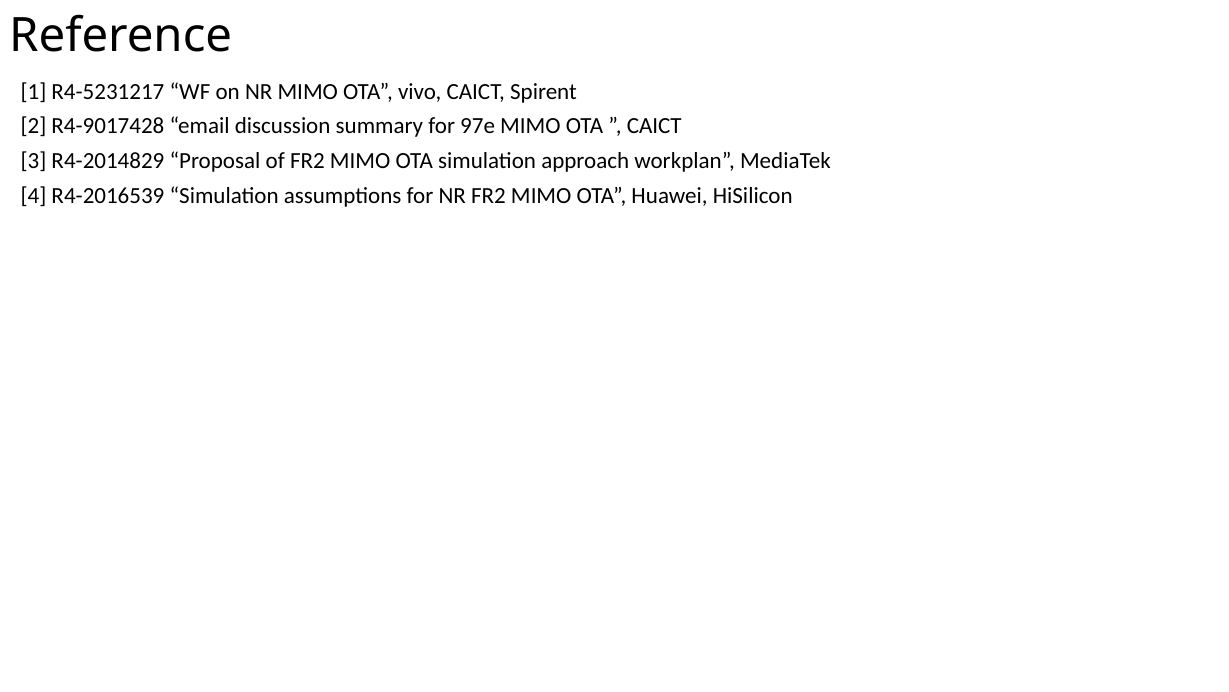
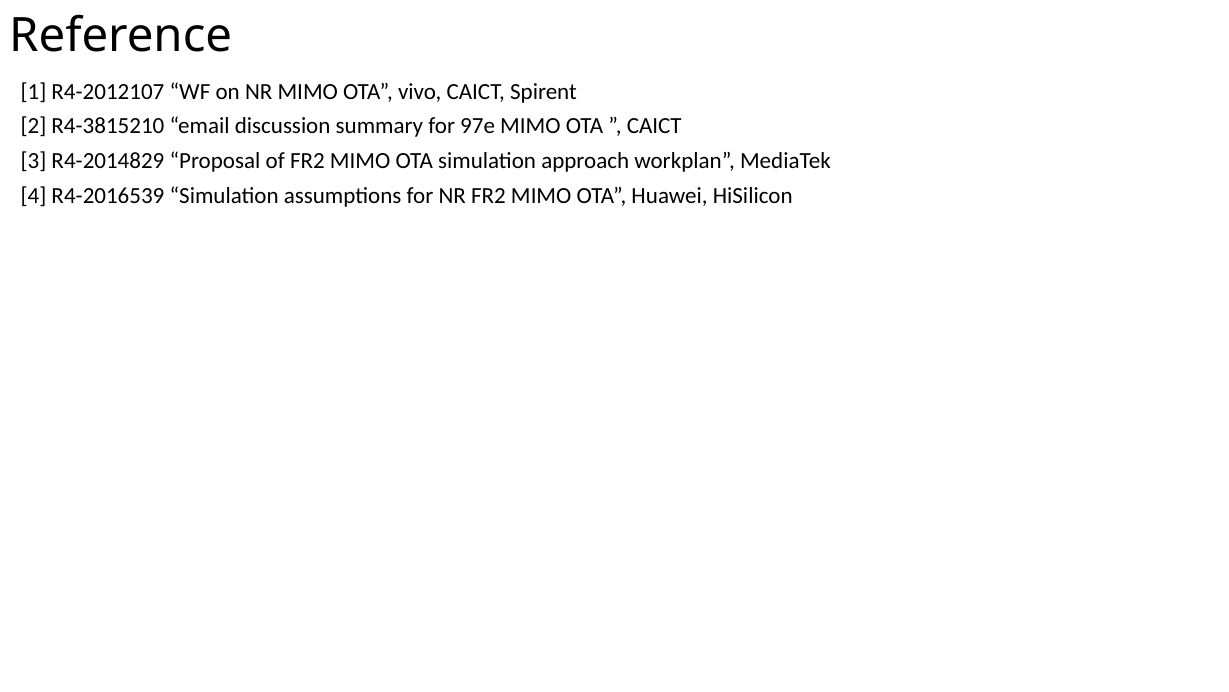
R4-5231217: R4-5231217 -> R4-2012107
R4-9017428: R4-9017428 -> R4-3815210
